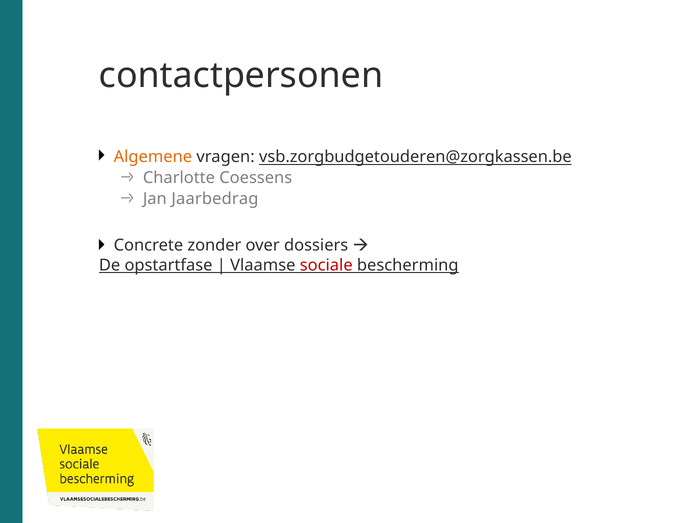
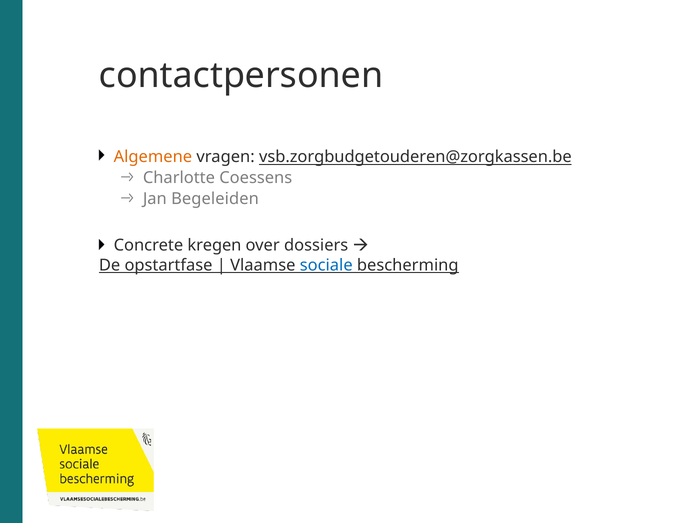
Jaarbedrag: Jaarbedrag -> Begeleiden
zonder: zonder -> kregen
sociale colour: red -> blue
